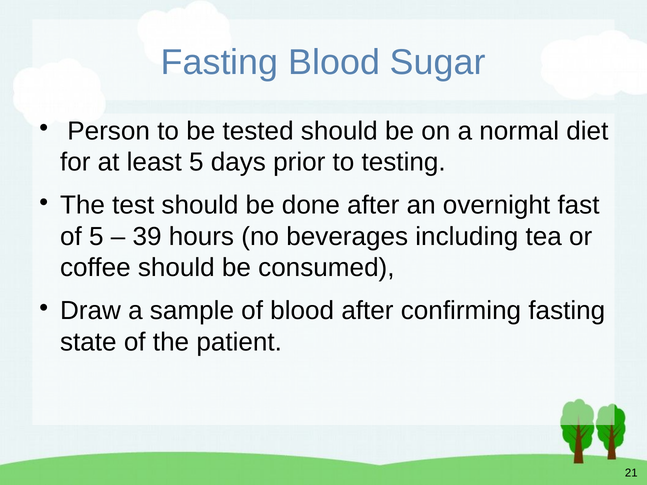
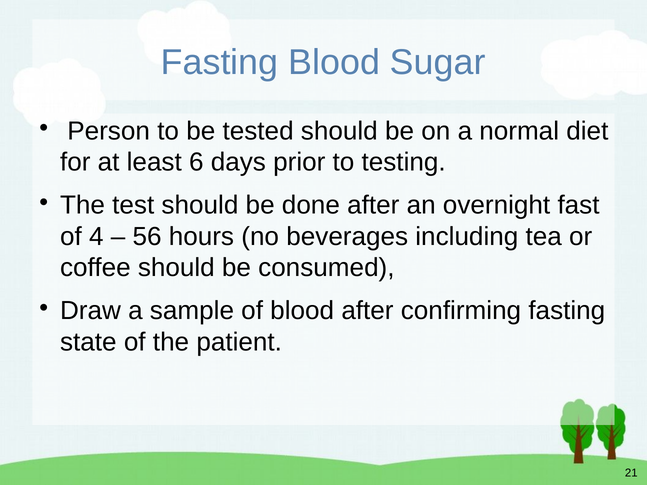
least 5: 5 -> 6
of 5: 5 -> 4
39: 39 -> 56
